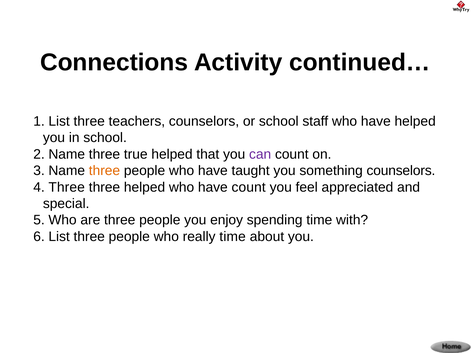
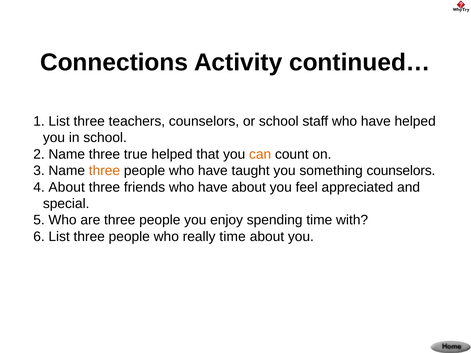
can colour: purple -> orange
Three at (67, 187): Three -> About
three helped: helped -> friends
have count: count -> about
